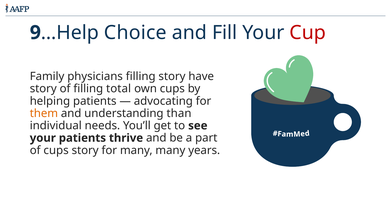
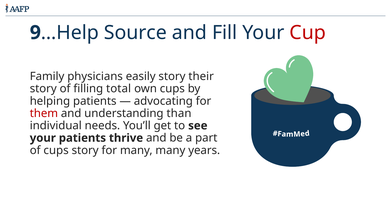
Choice: Choice -> Source
physicians filling: filling -> easily
have: have -> their
them colour: orange -> red
